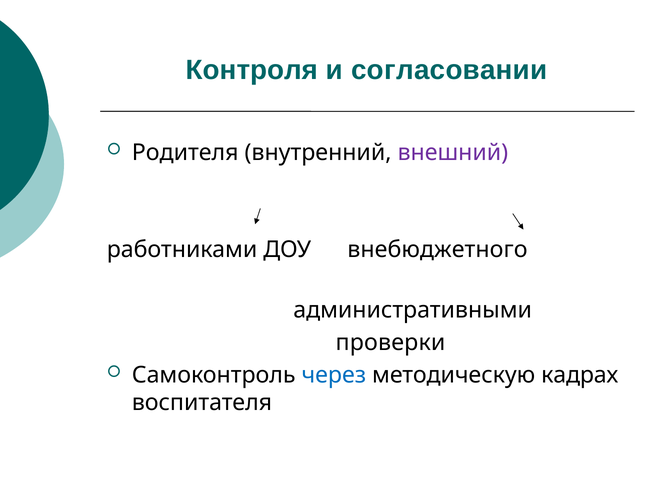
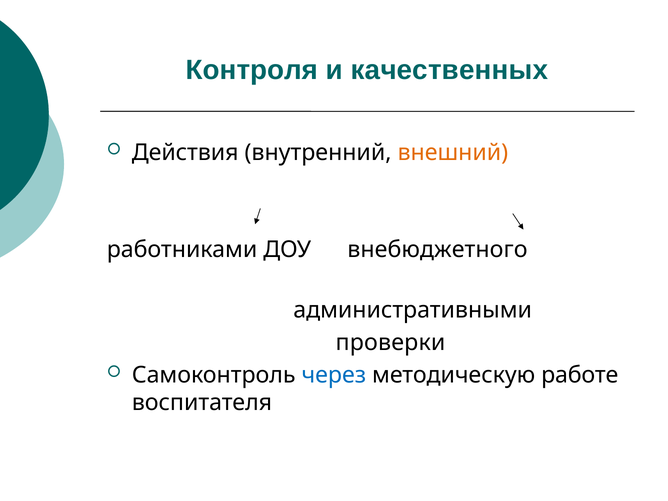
согласовании: согласовании -> качественных
Родителя: Родителя -> Действия
внешний colour: purple -> orange
кадрах: кадрах -> работе
